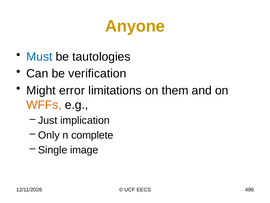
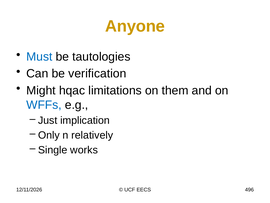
error: error -> hqac
WFFs colour: orange -> blue
complete: complete -> relatively
image: image -> works
